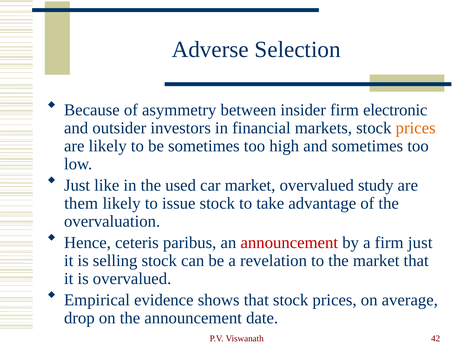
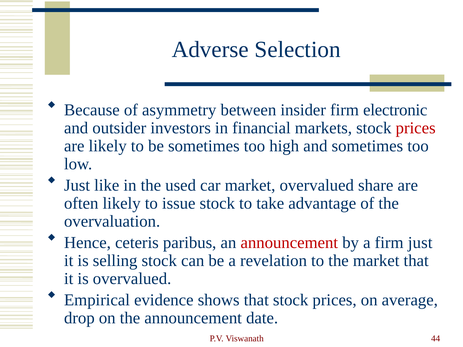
prices at (416, 128) colour: orange -> red
study: study -> share
them: them -> often
42: 42 -> 44
